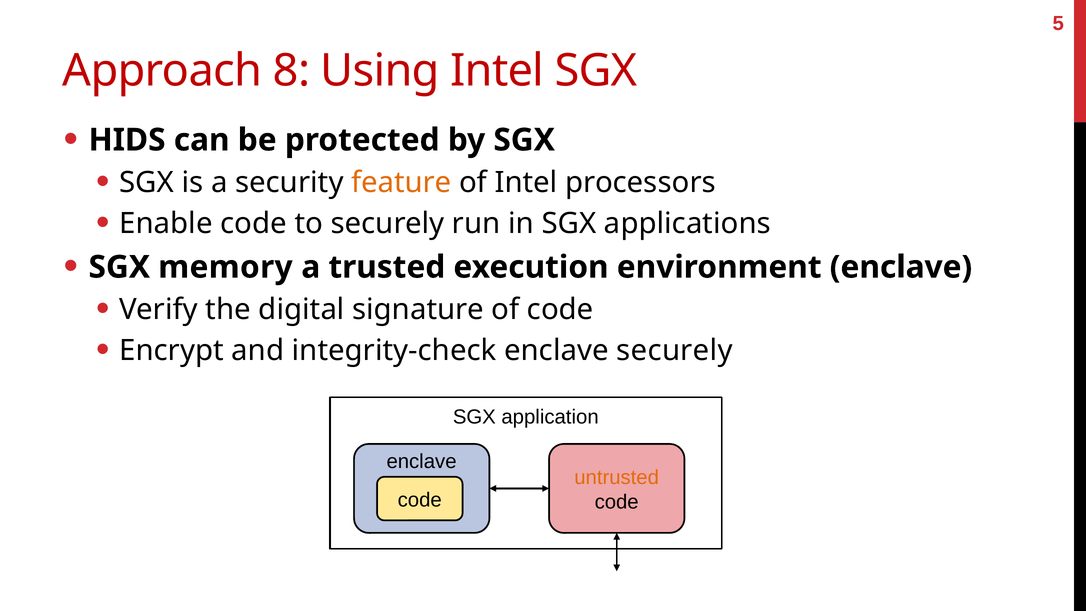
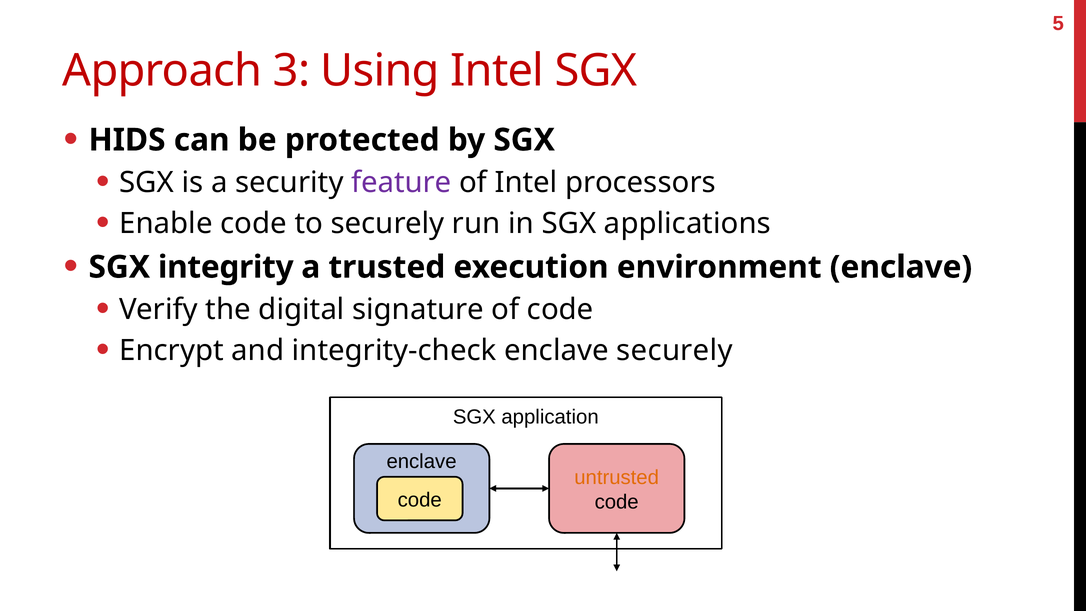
8: 8 -> 3
feature colour: orange -> purple
memory: memory -> integrity
